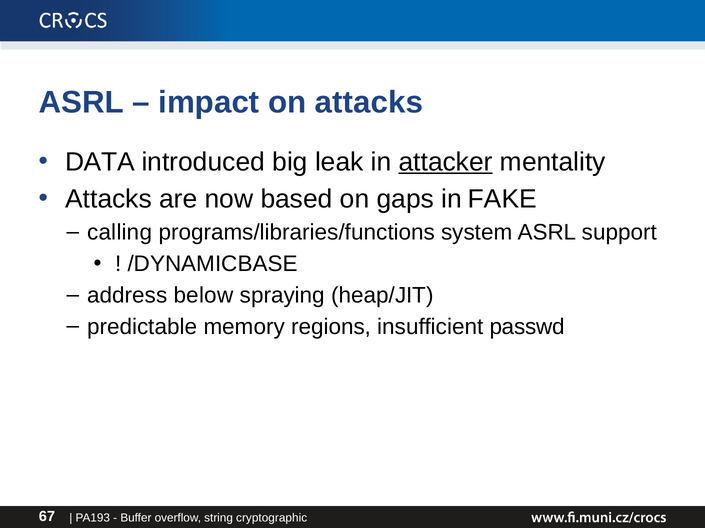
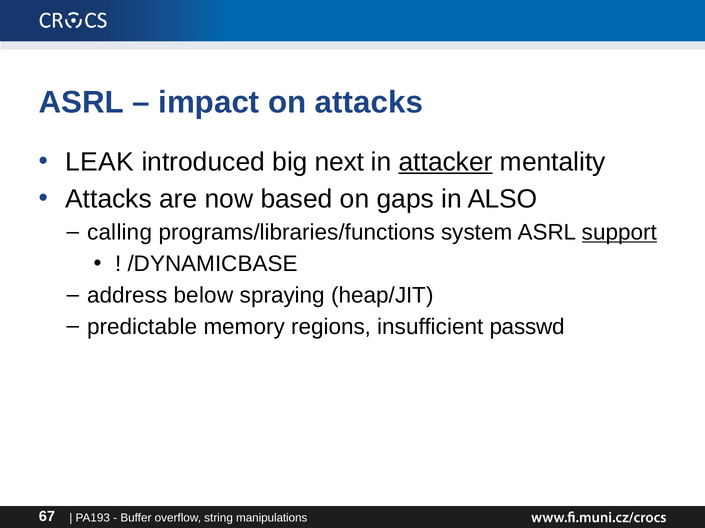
DATA: DATA -> LEAK
leak: leak -> next
FAKE: FAKE -> ALSO
support underline: none -> present
cryptographic: cryptographic -> manipulations
